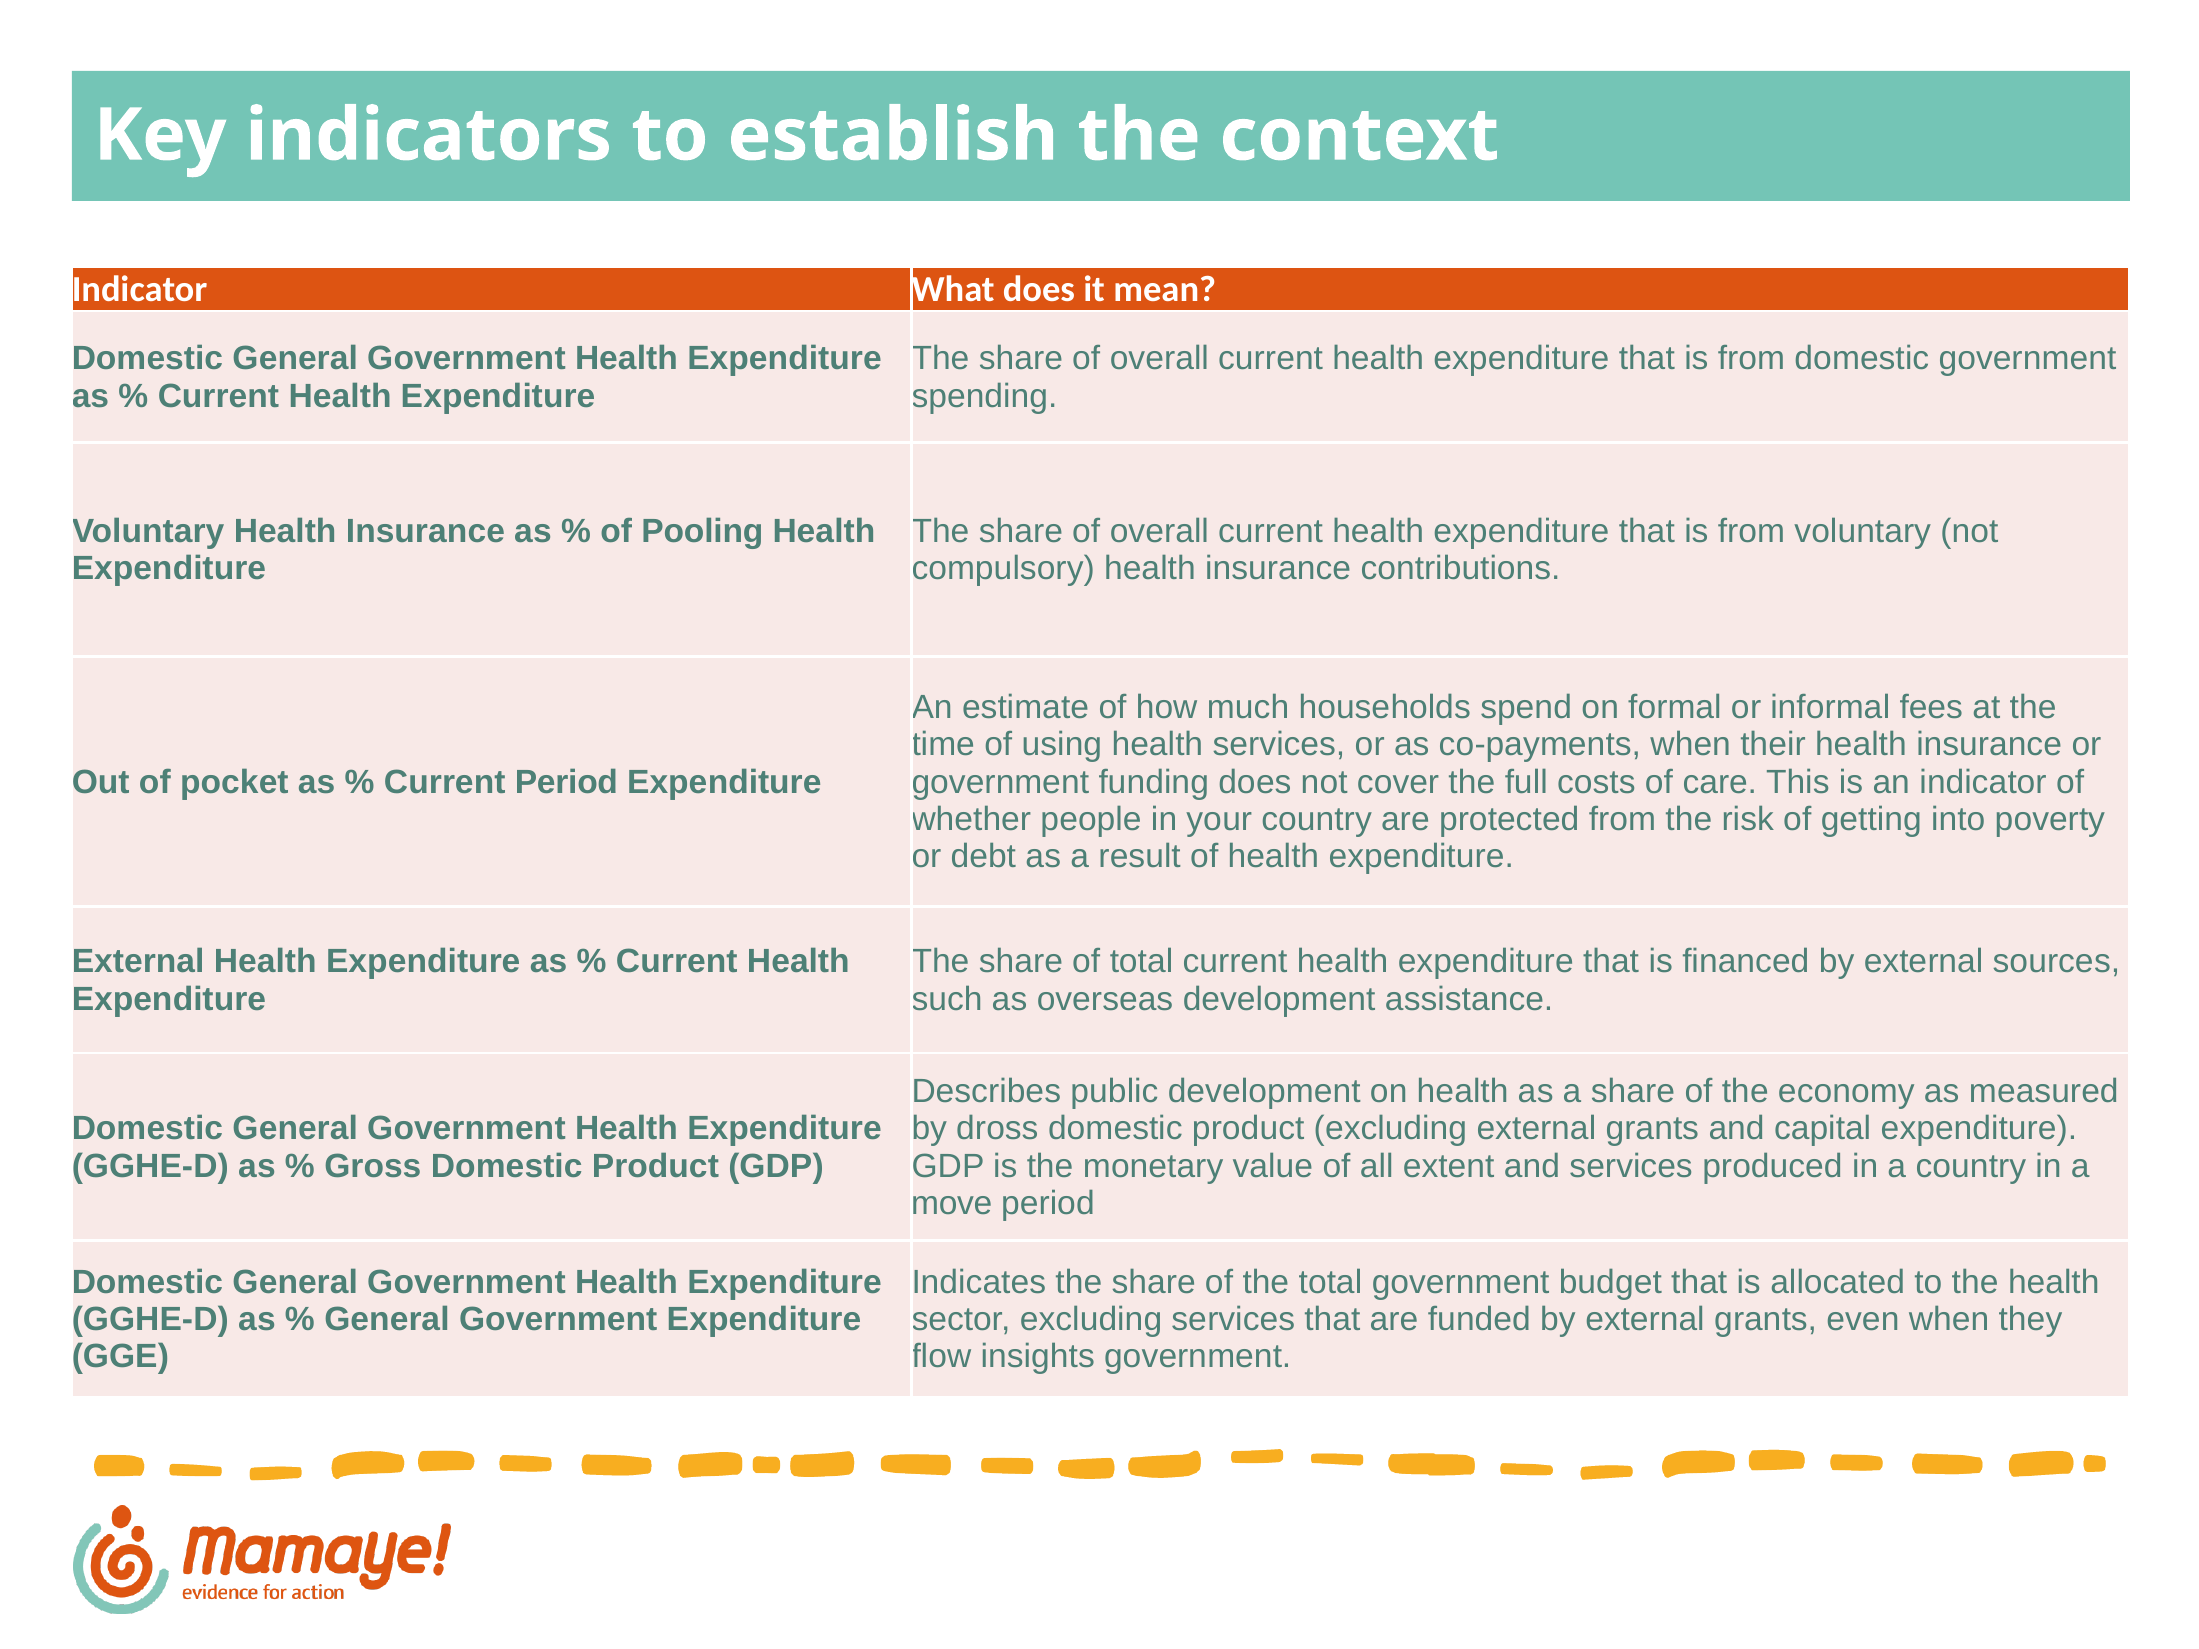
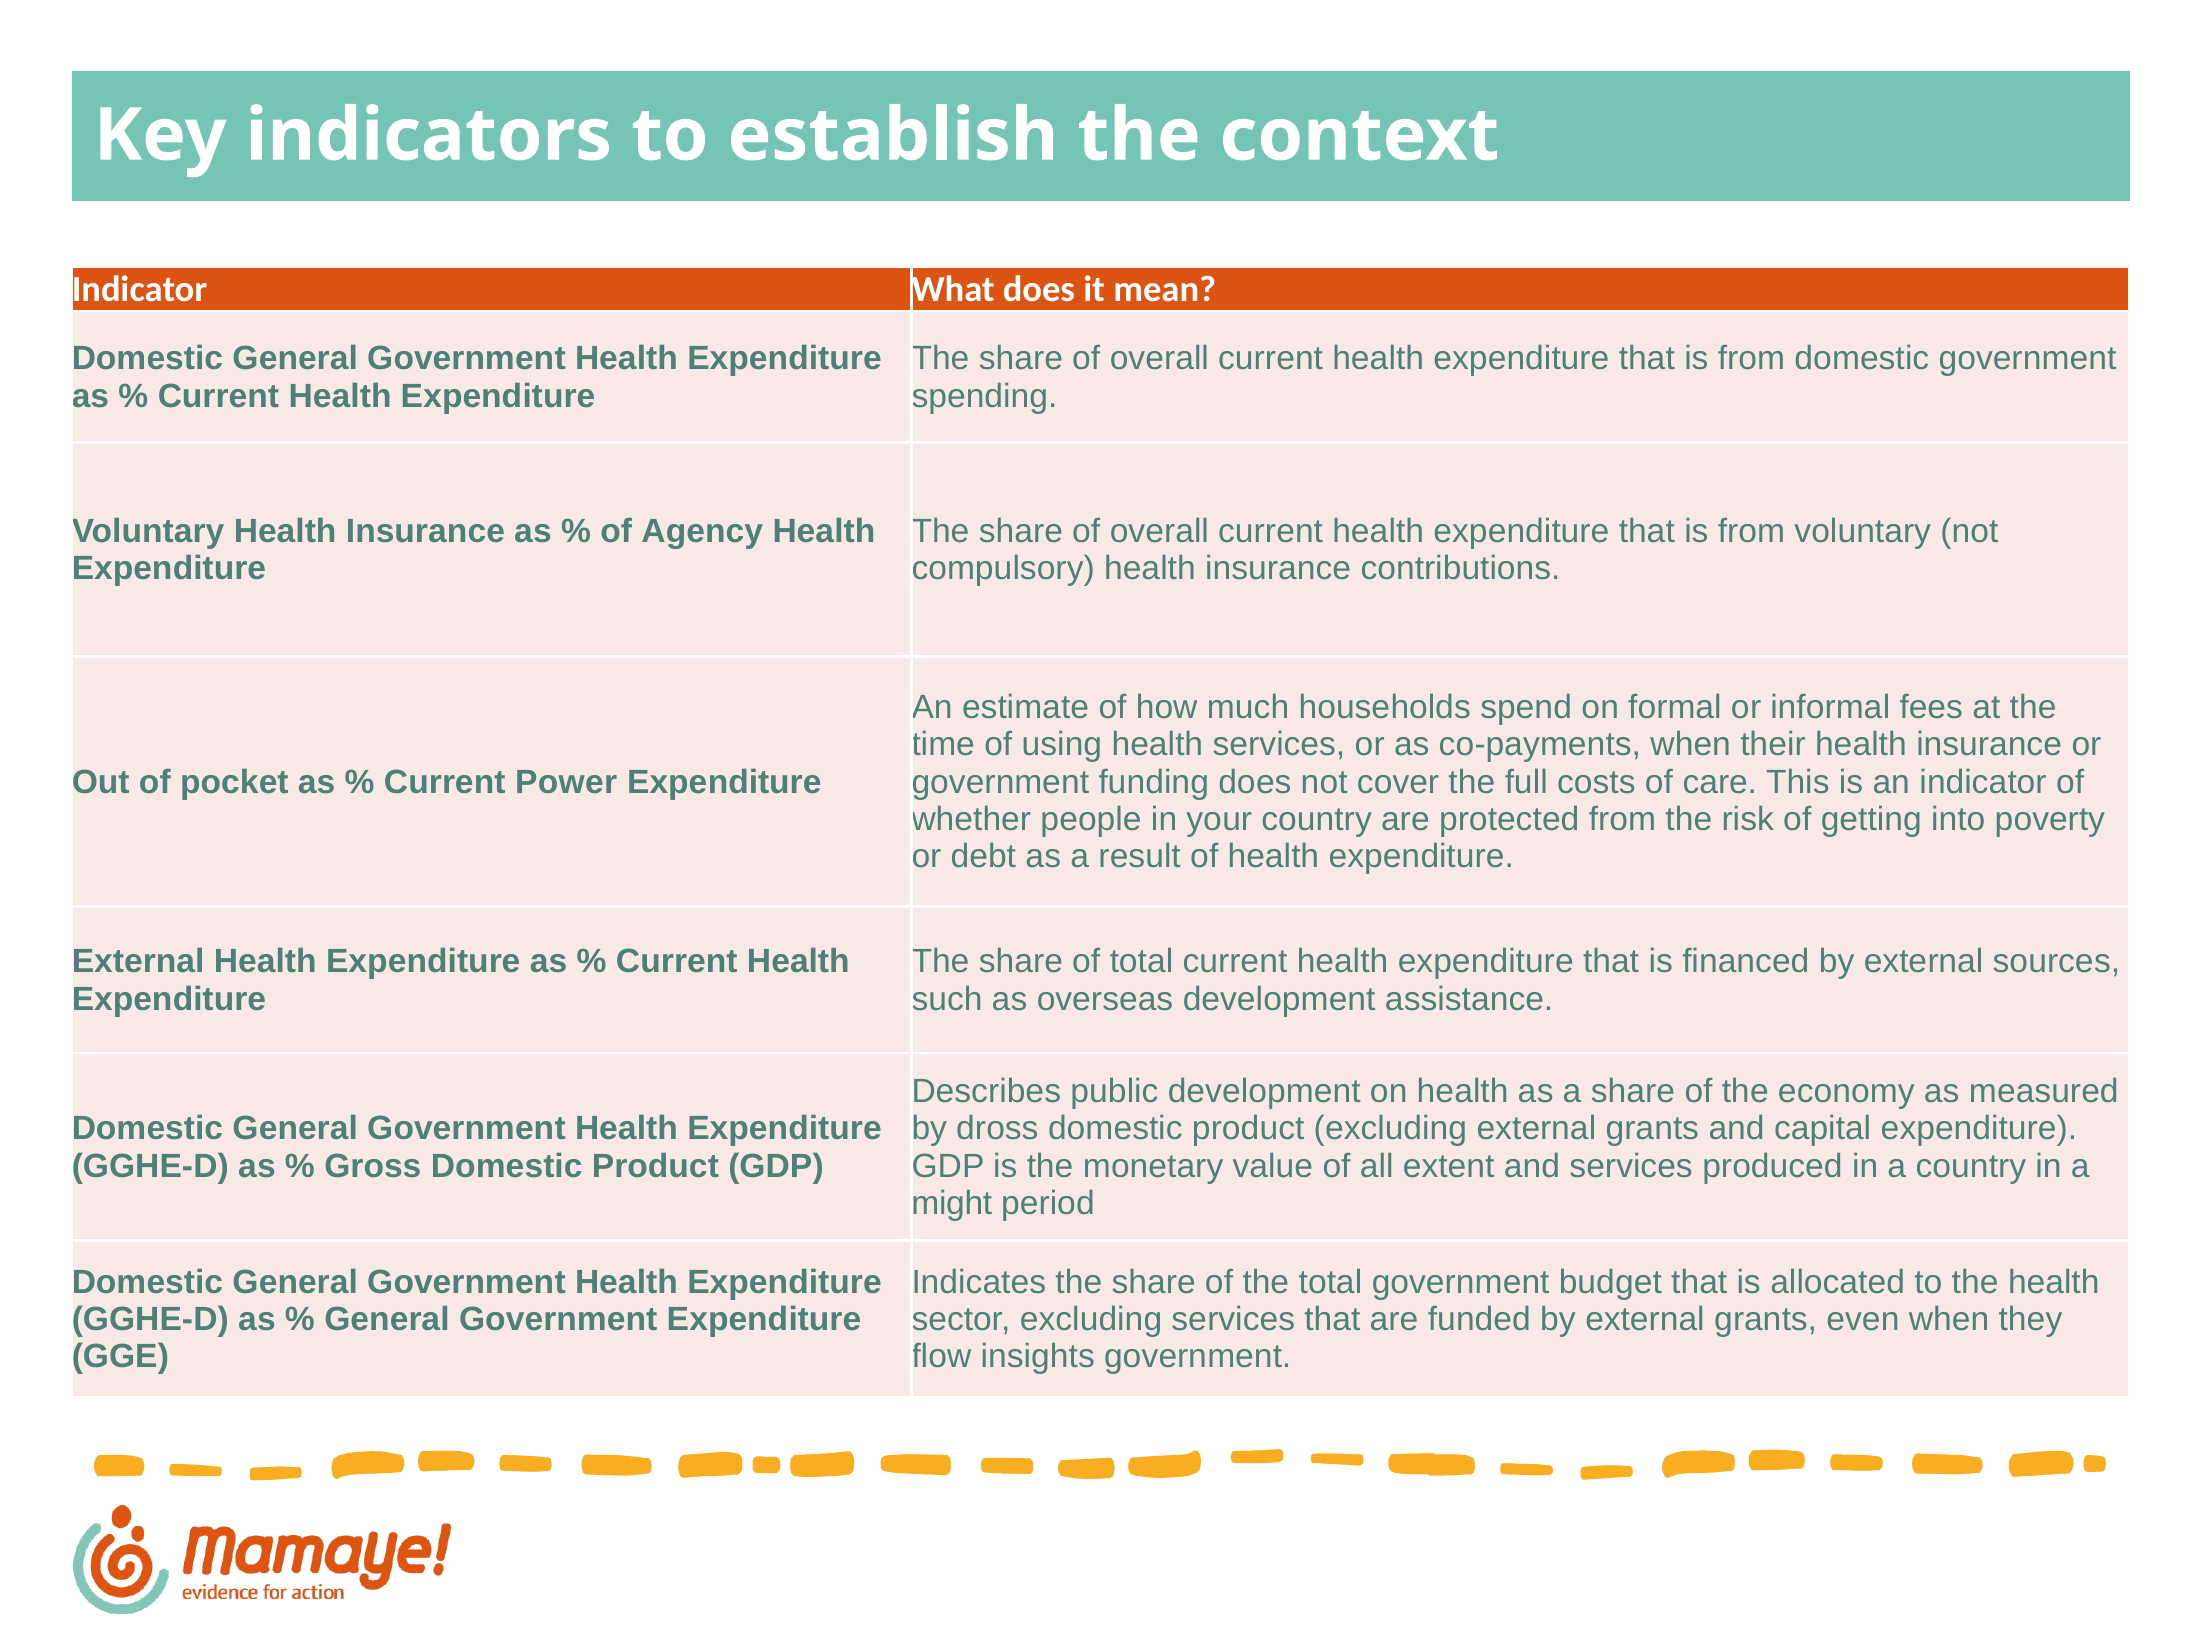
Pooling: Pooling -> Agency
Current Period: Period -> Power
move: move -> might
